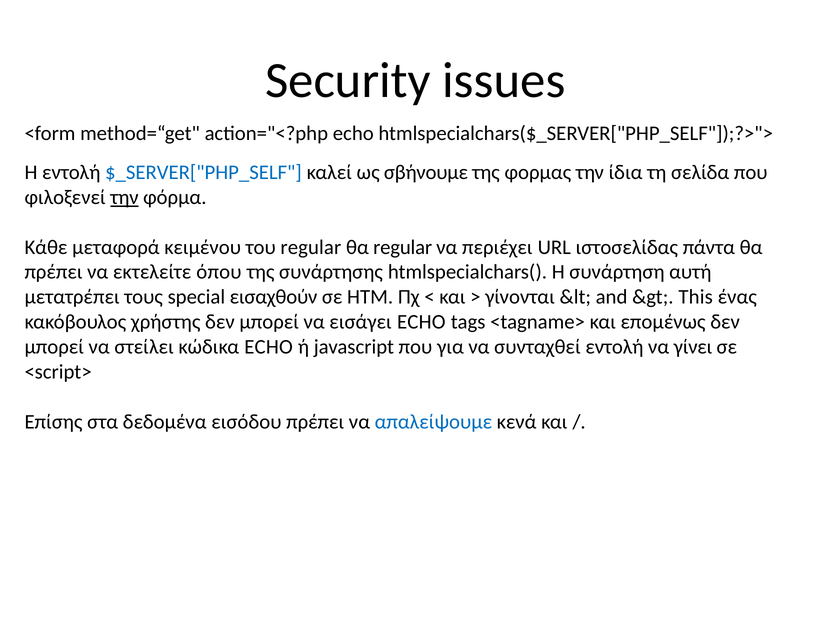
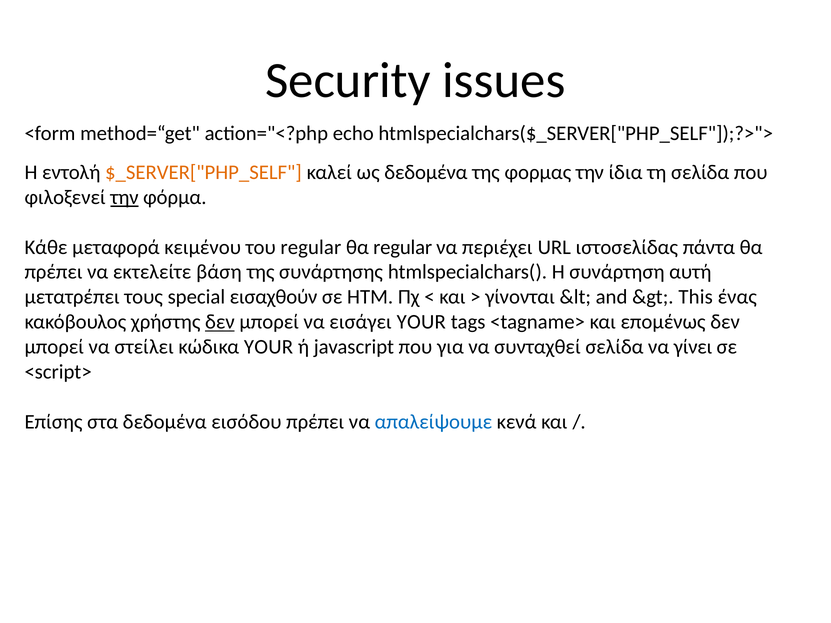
$_SERVER["PHP_SELF colour: blue -> orange
ως σβήνουμε: σβήνουμε -> δεδομένα
όπου: όπου -> βάση
δεν at (220, 322) underline: none -> present
εισάγει ECHO: ECHO -> YOUR
κώδικα ECHO: ECHO -> YOUR
συνταχθεί εντολή: εντολή -> σελίδα
